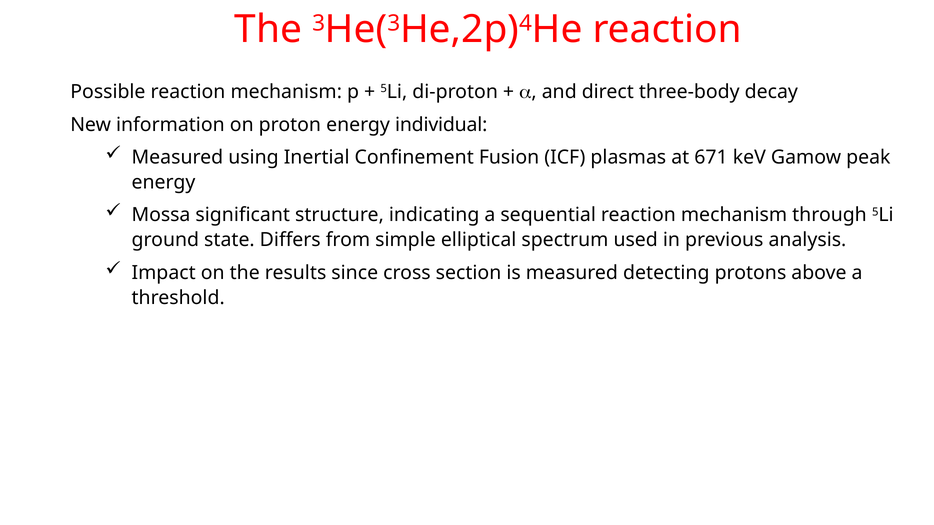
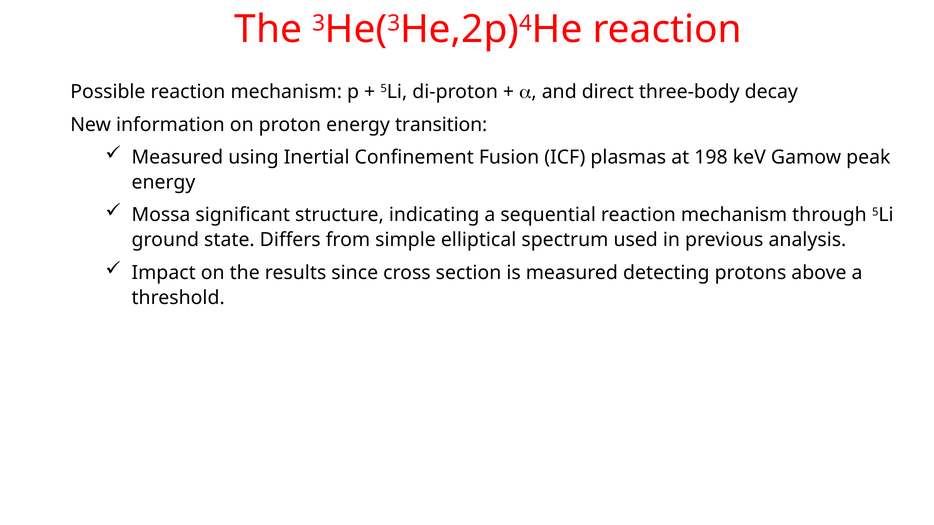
individual: individual -> transition
671: 671 -> 198
